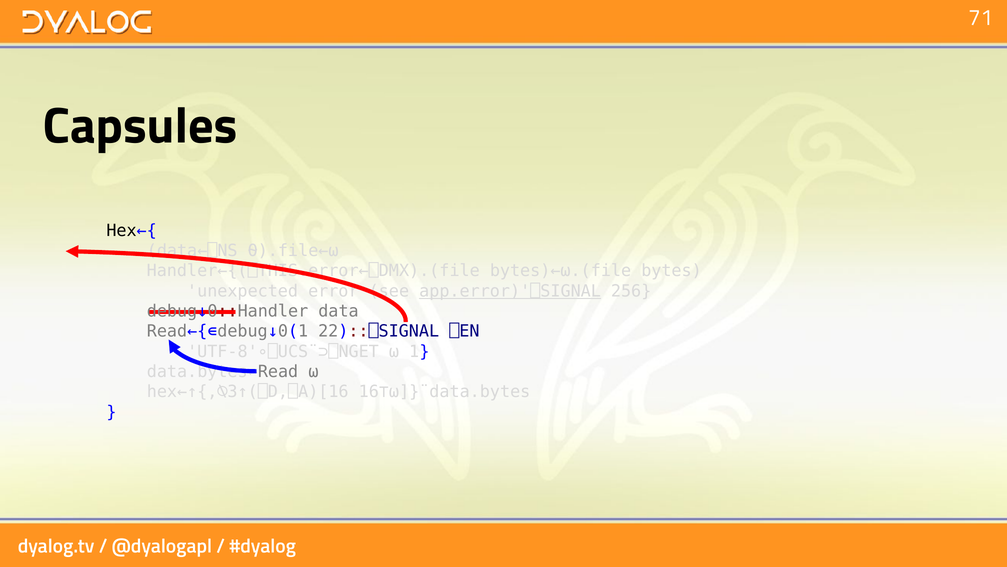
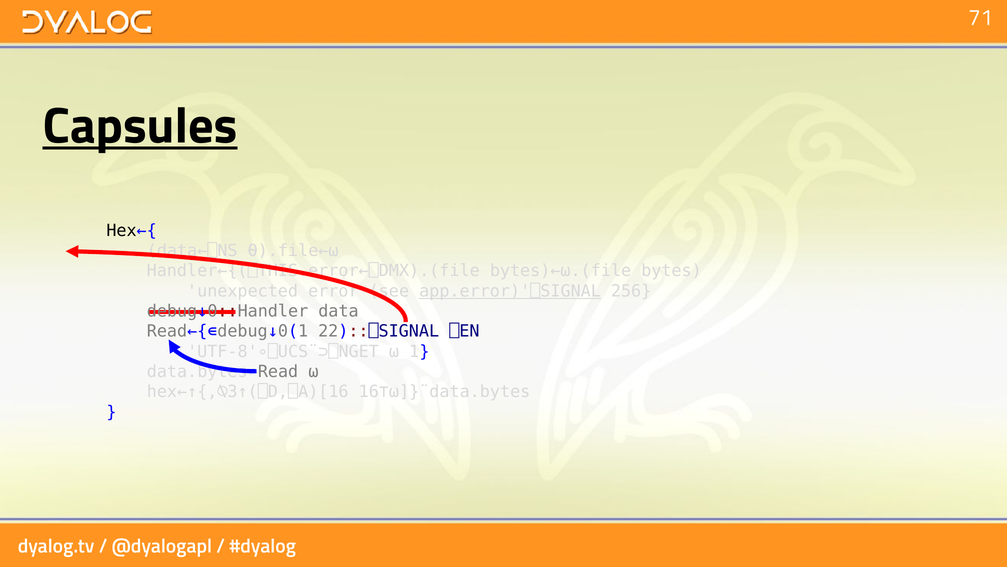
Capsules underline: none -> present
